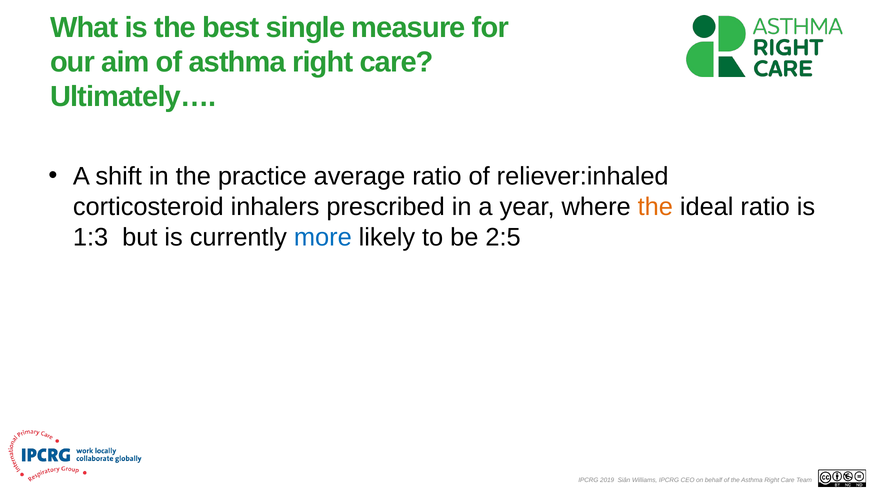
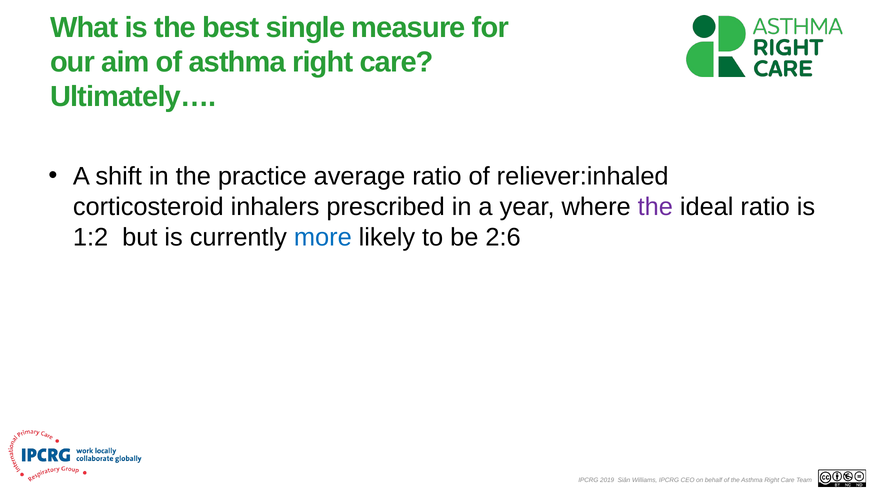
the at (655, 207) colour: orange -> purple
1:3: 1:3 -> 1:2
2:5: 2:5 -> 2:6
